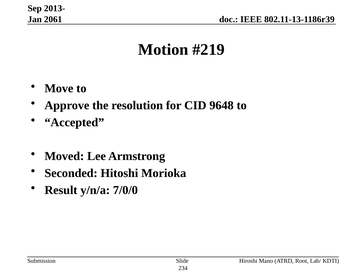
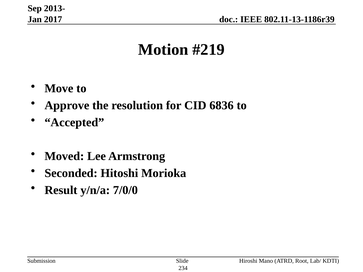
2061: 2061 -> 2017
9648: 9648 -> 6836
